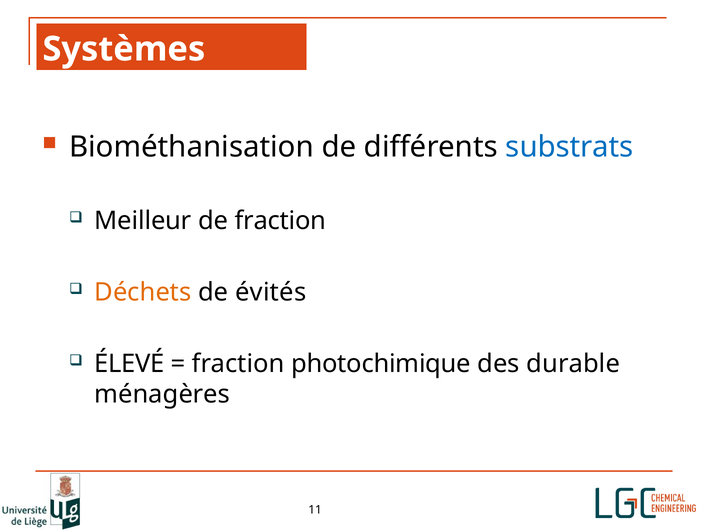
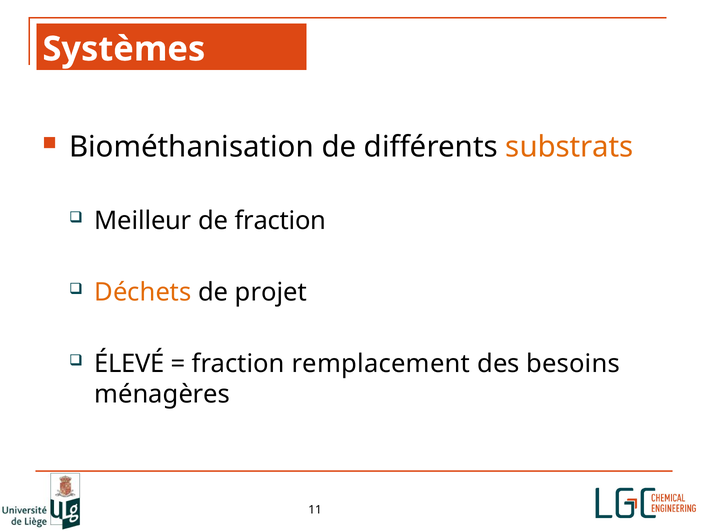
substrats colour: blue -> orange
évités: évités -> projet
photochimique: photochimique -> remplacement
durable: durable -> besoins
